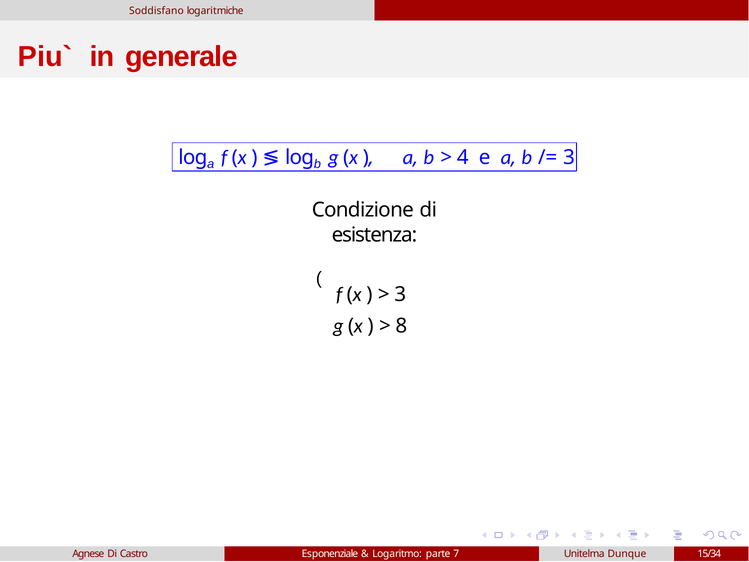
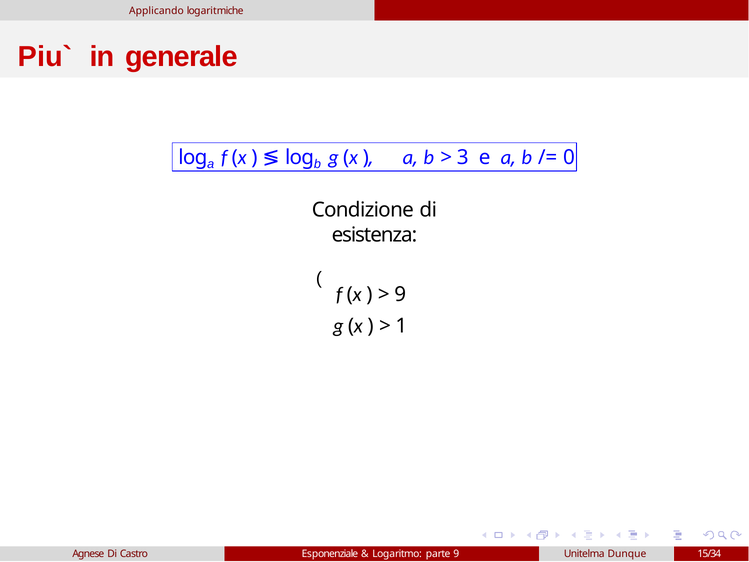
Soddisfano: Soddisfano -> Applicando
4: 4 -> 3
3 at (569, 158): 3 -> 0
3 at (400, 295): 3 -> 9
8: 8 -> 1
parte 7: 7 -> 9
